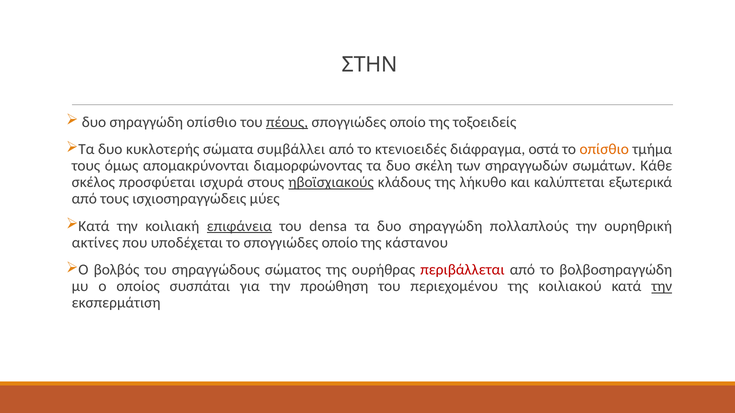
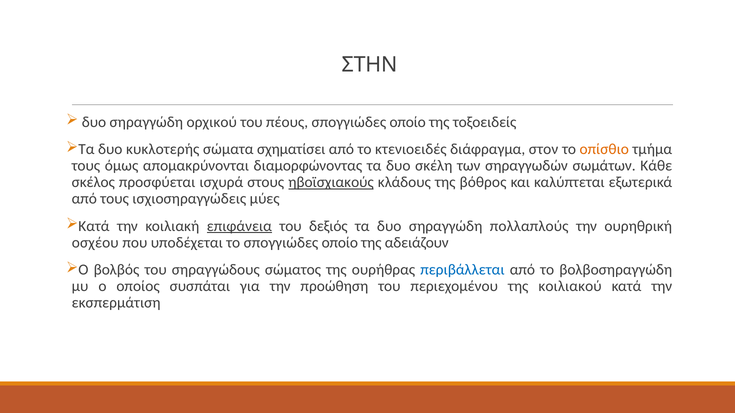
σηραγγώδη οπίσθιο: οπίσθιο -> ορχικού
πέους underline: present -> none
συμβάλλει: συμβάλλει -> σχηματίσει
οστά: οστά -> στον
λήκυθο: λήκυθο -> βόθρος
densa: densa -> δεξιός
ακτίνες: ακτίνες -> οσχέου
κάστανου: κάστανου -> αδειάζουν
περιβάλλεται colour: red -> blue
την at (662, 287) underline: present -> none
